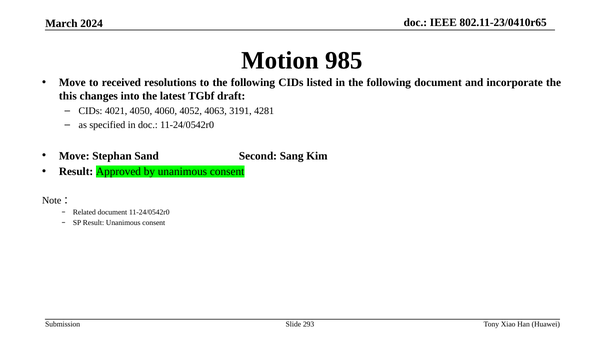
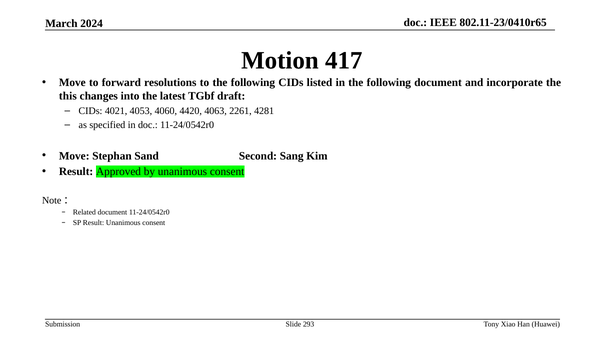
985: 985 -> 417
received: received -> forward
4050: 4050 -> 4053
4052: 4052 -> 4420
3191: 3191 -> 2261
